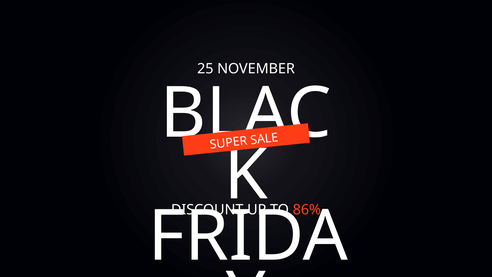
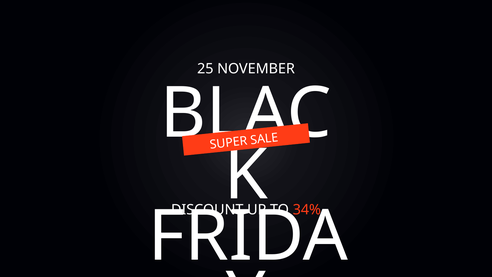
86%: 86% -> 34%
